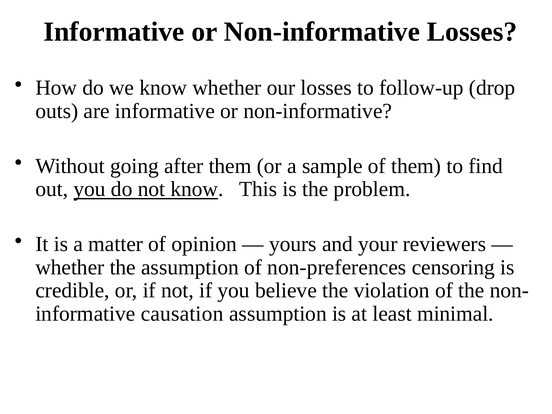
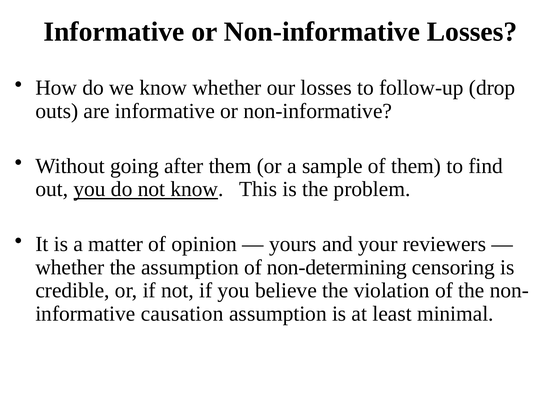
non-preferences: non-preferences -> non-determining
